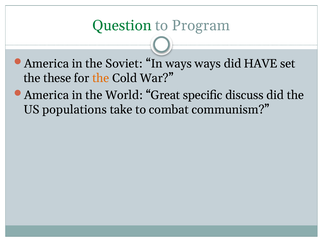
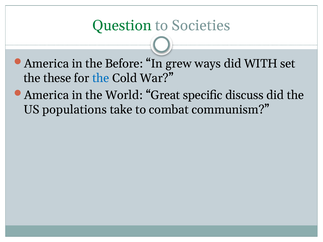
Program: Program -> Societies
Soviet: Soviet -> Before
In ways: ways -> grew
HAVE: HAVE -> WITH
the at (101, 78) colour: orange -> blue
